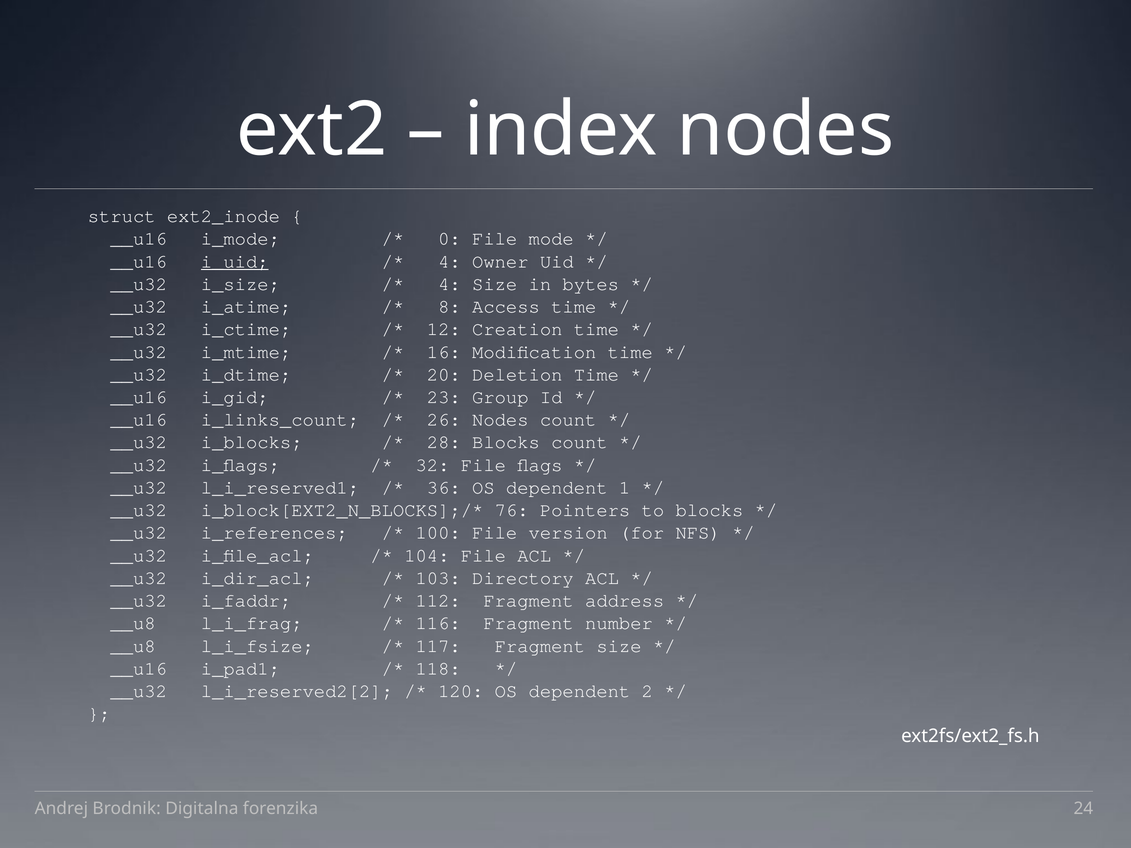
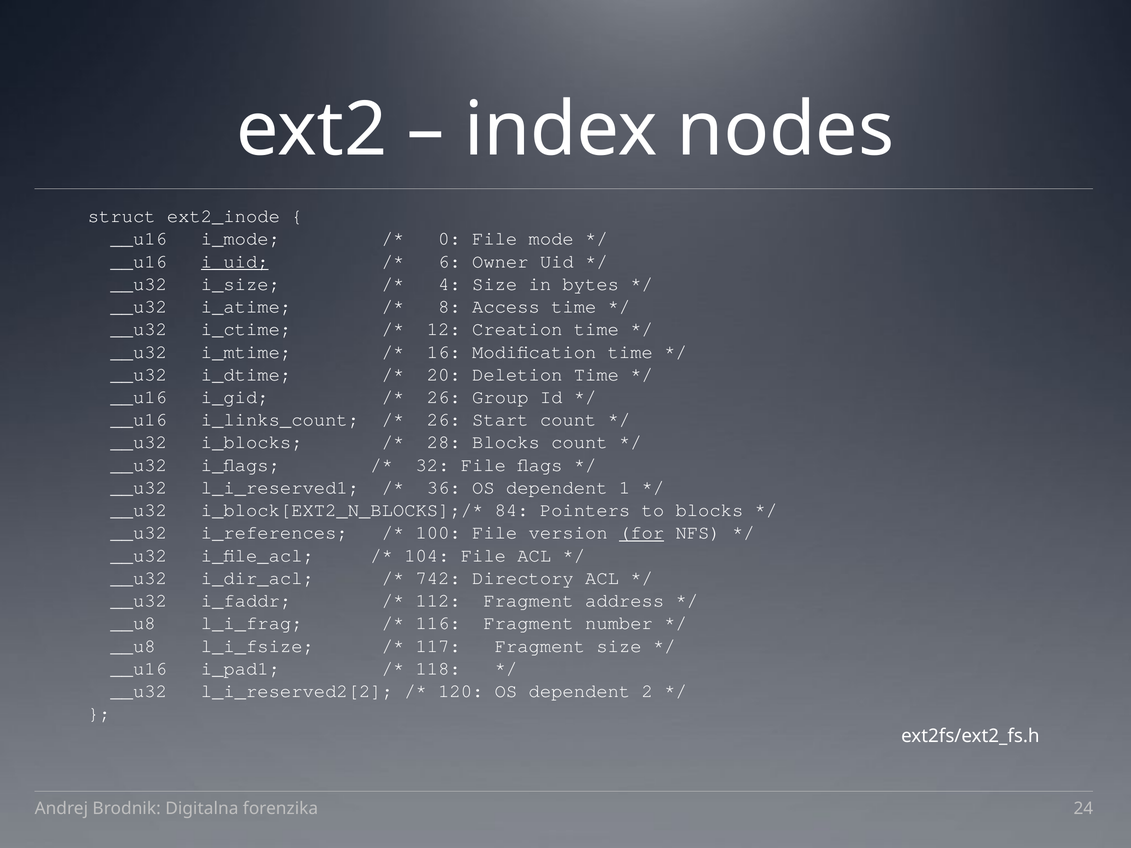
4 at (449, 261): 4 -> 6
23 at (444, 397): 23 -> 26
26 Nodes: Nodes -> Start
76: 76 -> 84
for underline: none -> present
103: 103 -> 742
